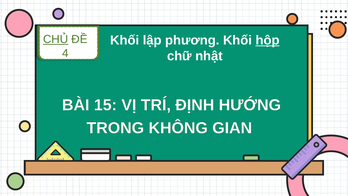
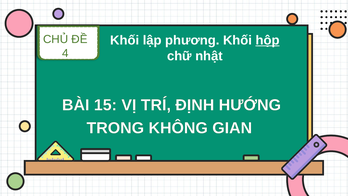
CHỦ underline: present -> none
